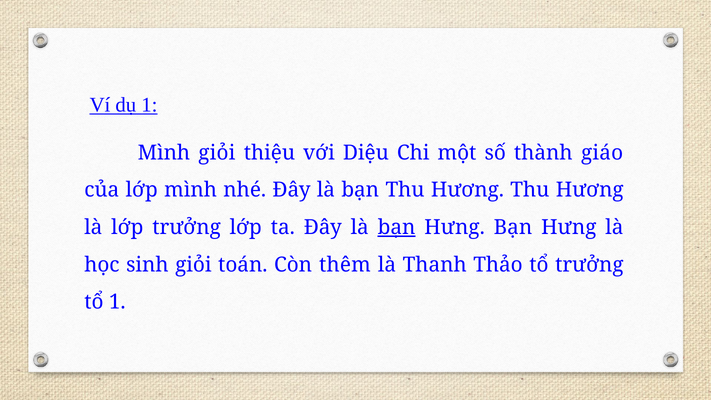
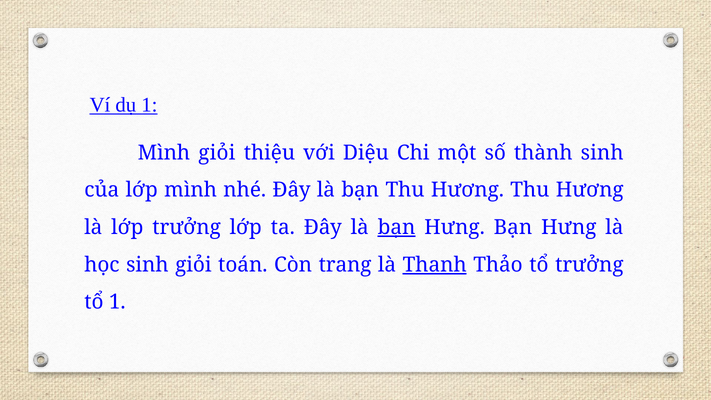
thành giáo: giáo -> sinh
thêm: thêm -> trang
Thanh underline: none -> present
